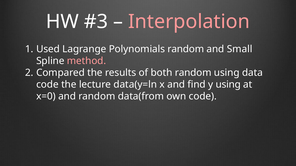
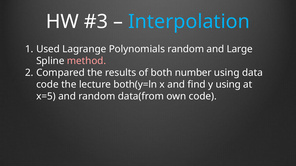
Interpolation colour: pink -> light blue
Small: Small -> Large
both random: random -> number
data(y=ln: data(y=ln -> both(y=ln
x=0: x=0 -> x=5
